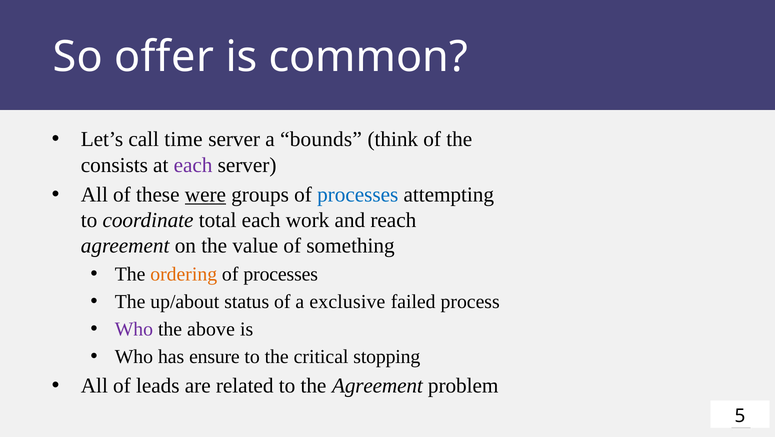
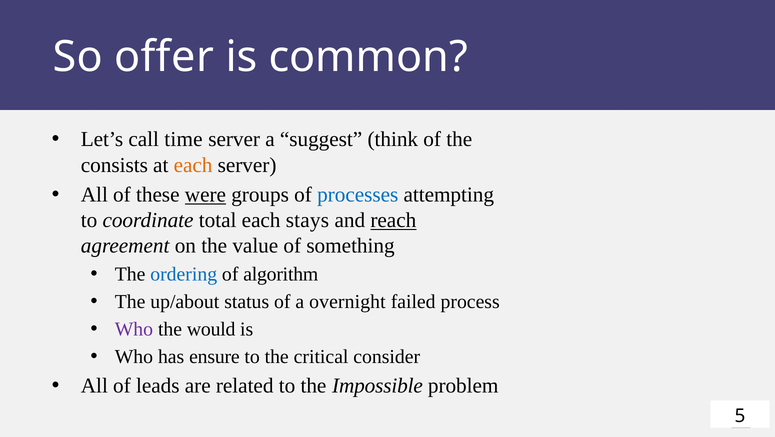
bounds: bounds -> suggest
each at (193, 165) colour: purple -> orange
work: work -> stays
reach underline: none -> present
ordering colour: orange -> blue
processes at (281, 274): processes -> algorithm
exclusive: exclusive -> overnight
above: above -> would
stopping: stopping -> consider
the Agreement: Agreement -> Impossible
